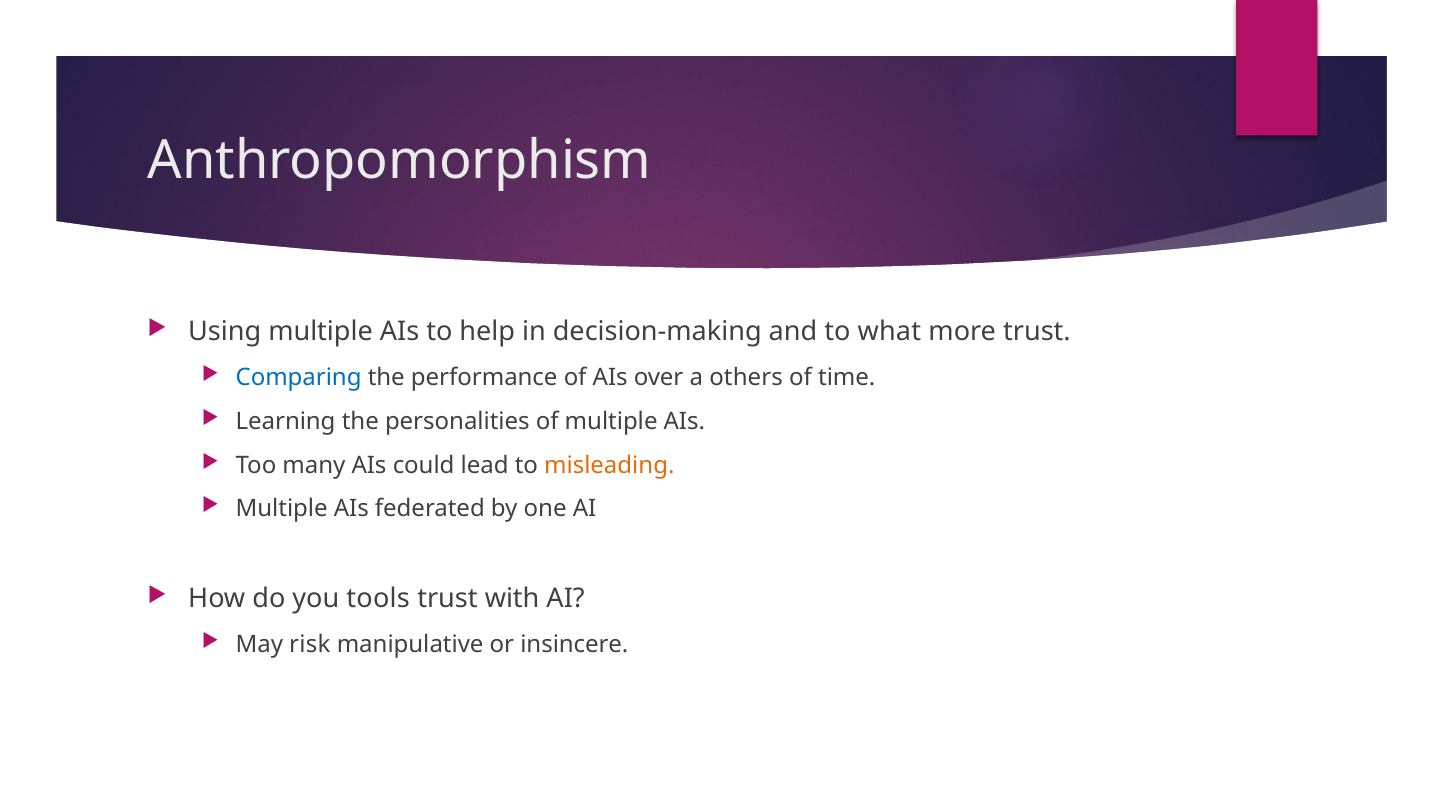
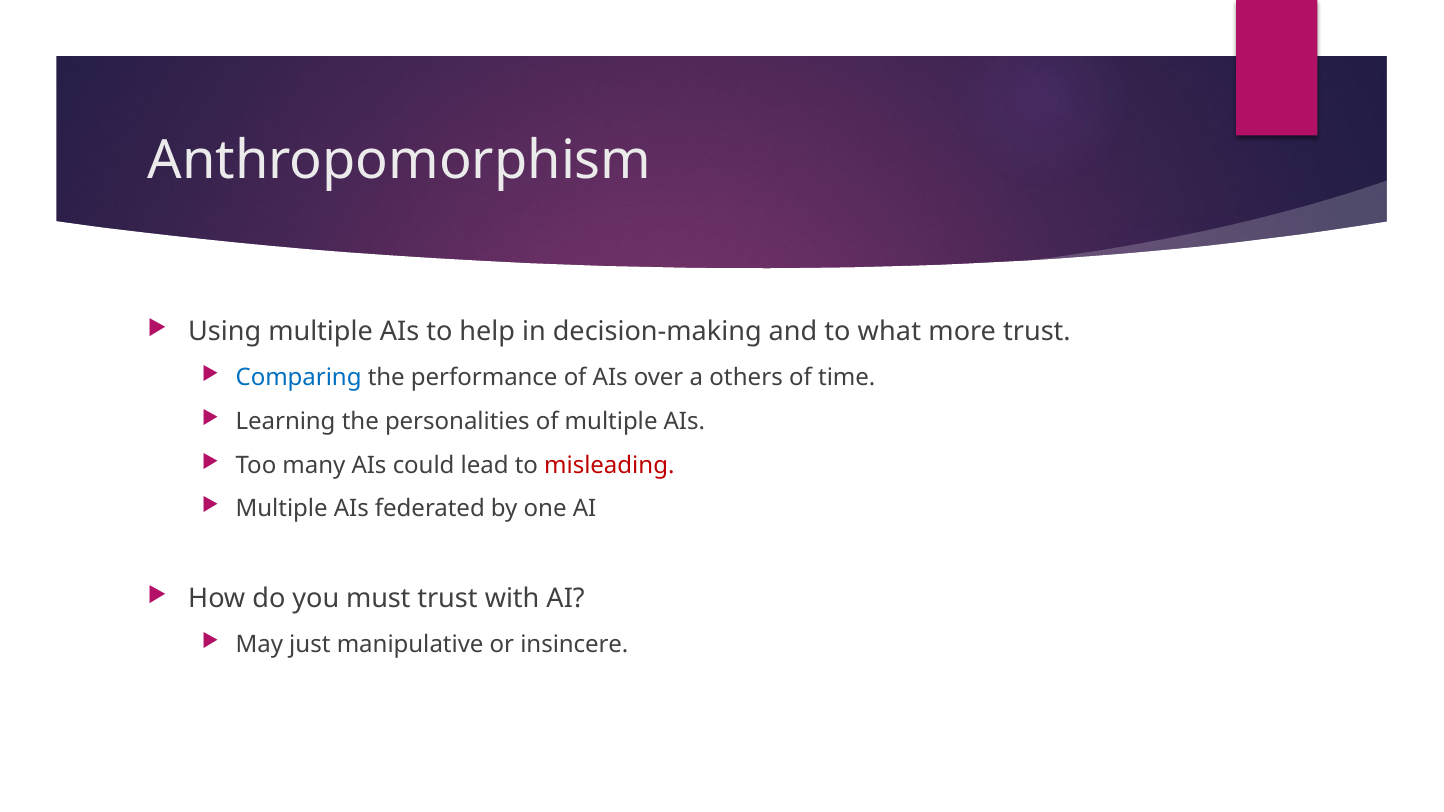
misleading colour: orange -> red
tools: tools -> must
risk: risk -> just
